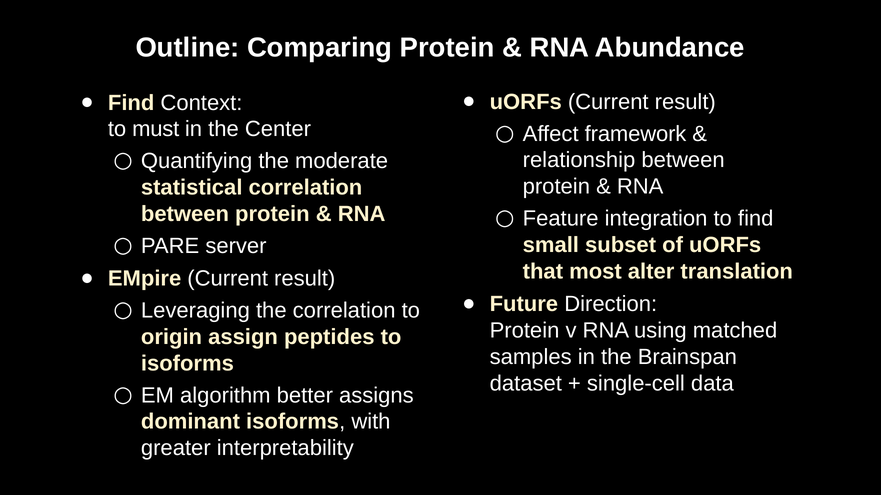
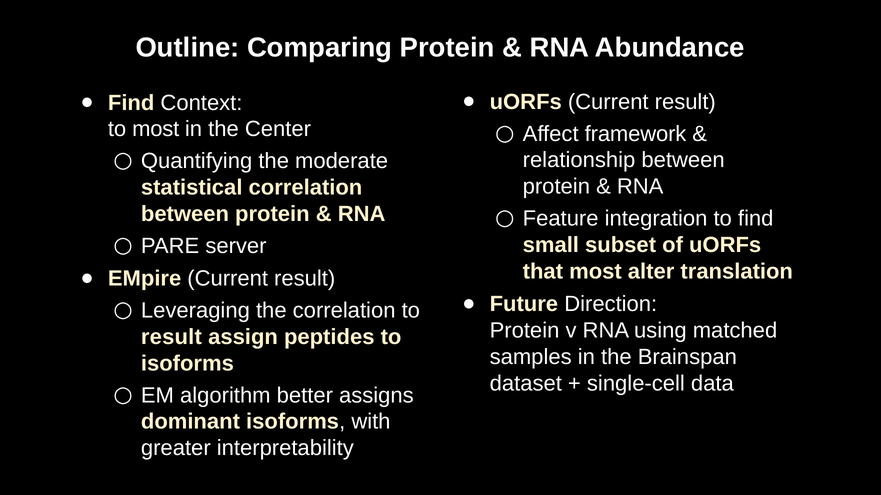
to must: must -> most
origin at (172, 337): origin -> result
